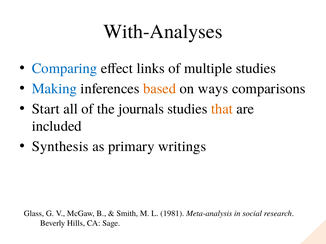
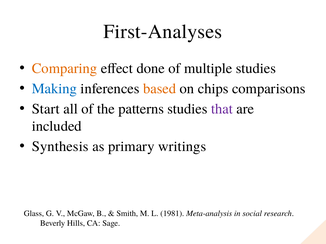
With-Analyses: With-Analyses -> First-Analyses
Comparing colour: blue -> orange
links: links -> done
ways: ways -> chips
journals: journals -> patterns
that colour: orange -> purple
